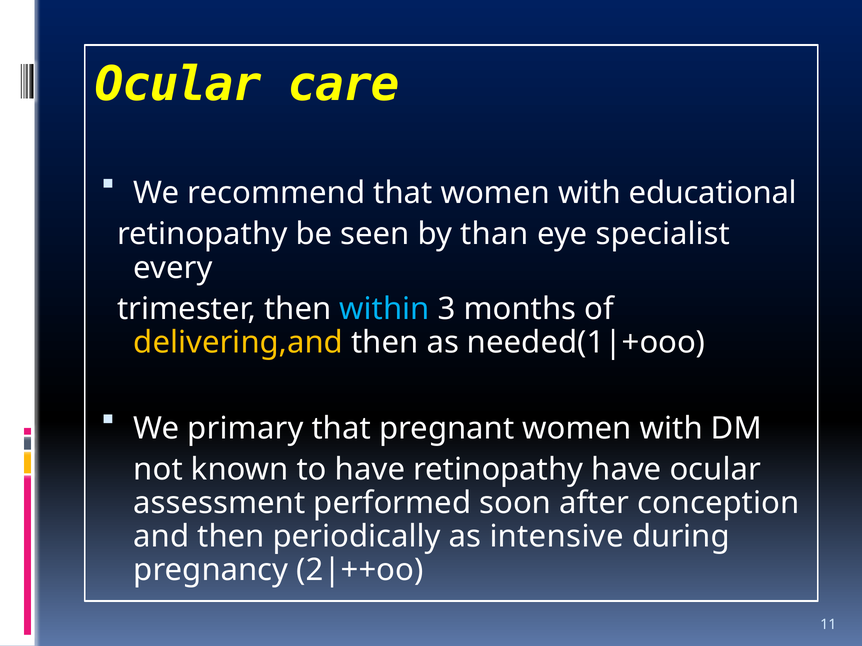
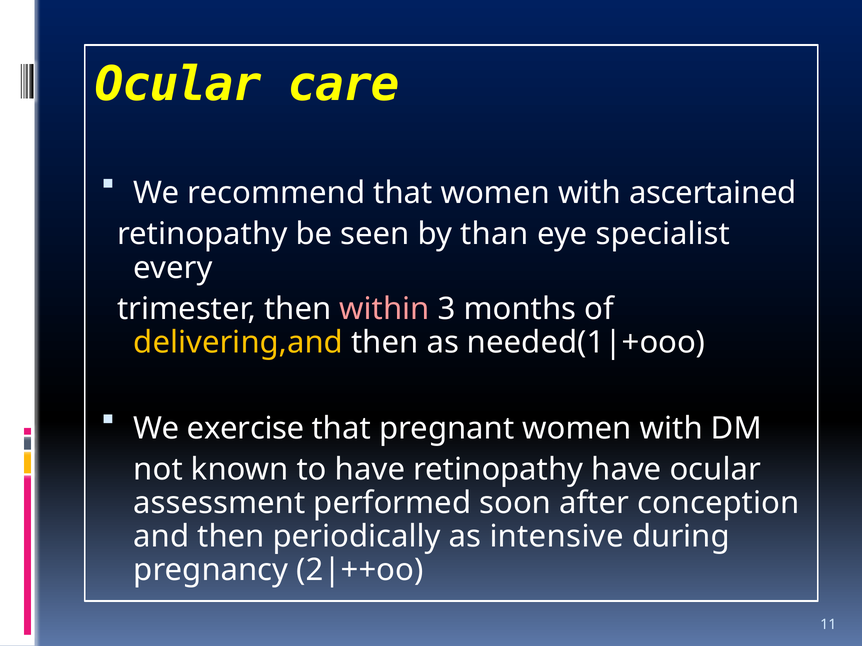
educational: educational -> ascertained
within colour: light blue -> pink
primary: primary -> exercise
